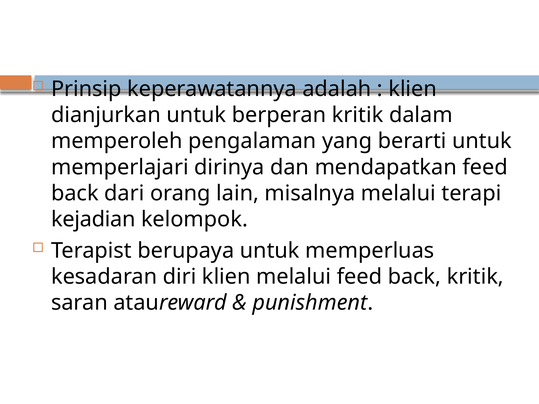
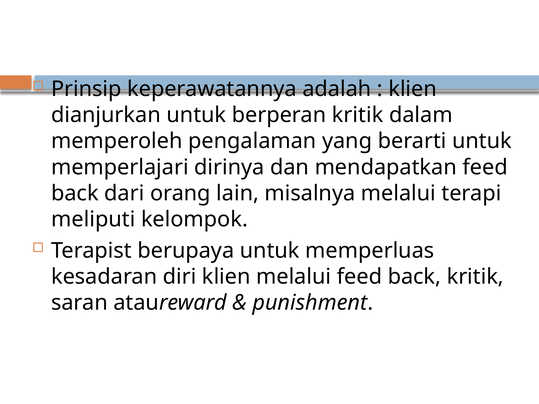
kejadian: kejadian -> meliputi
